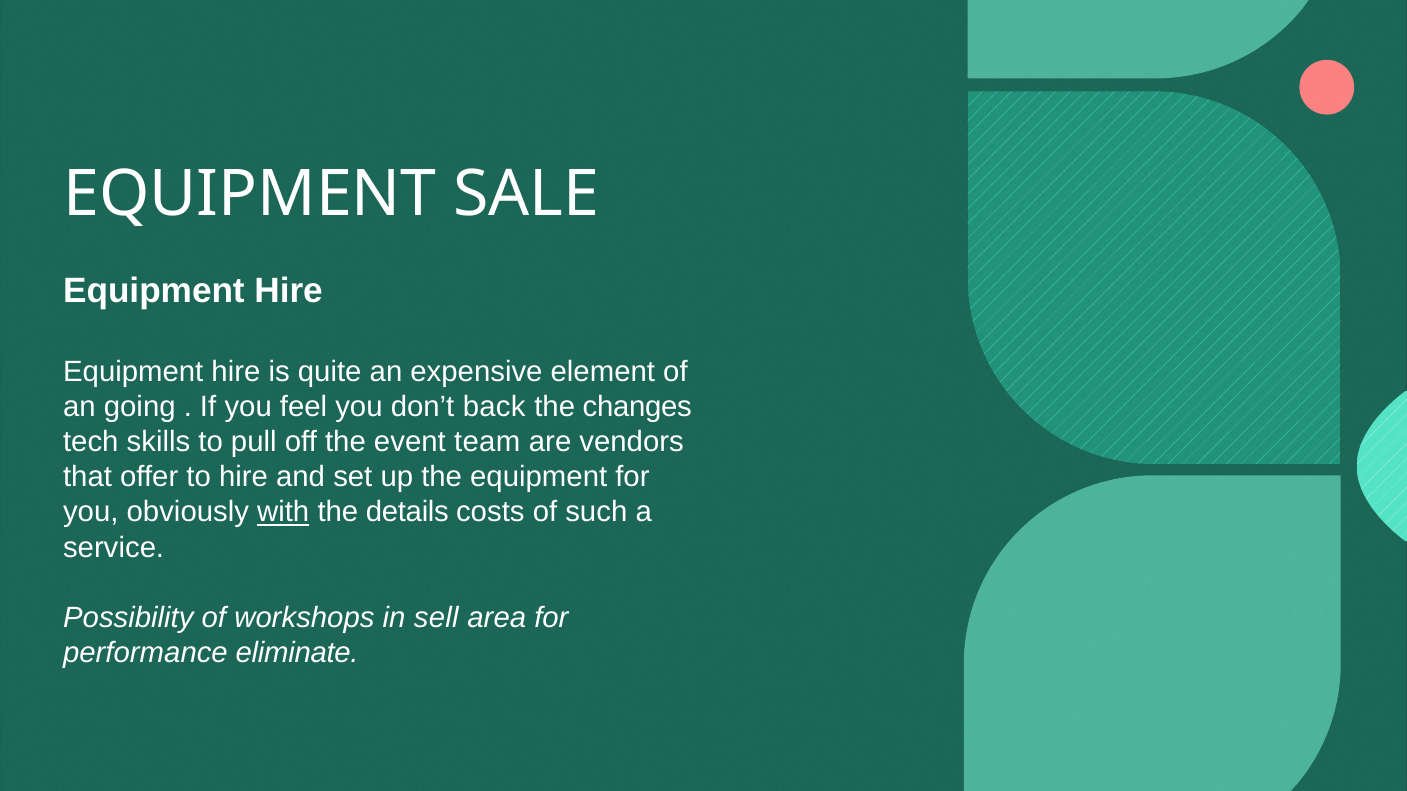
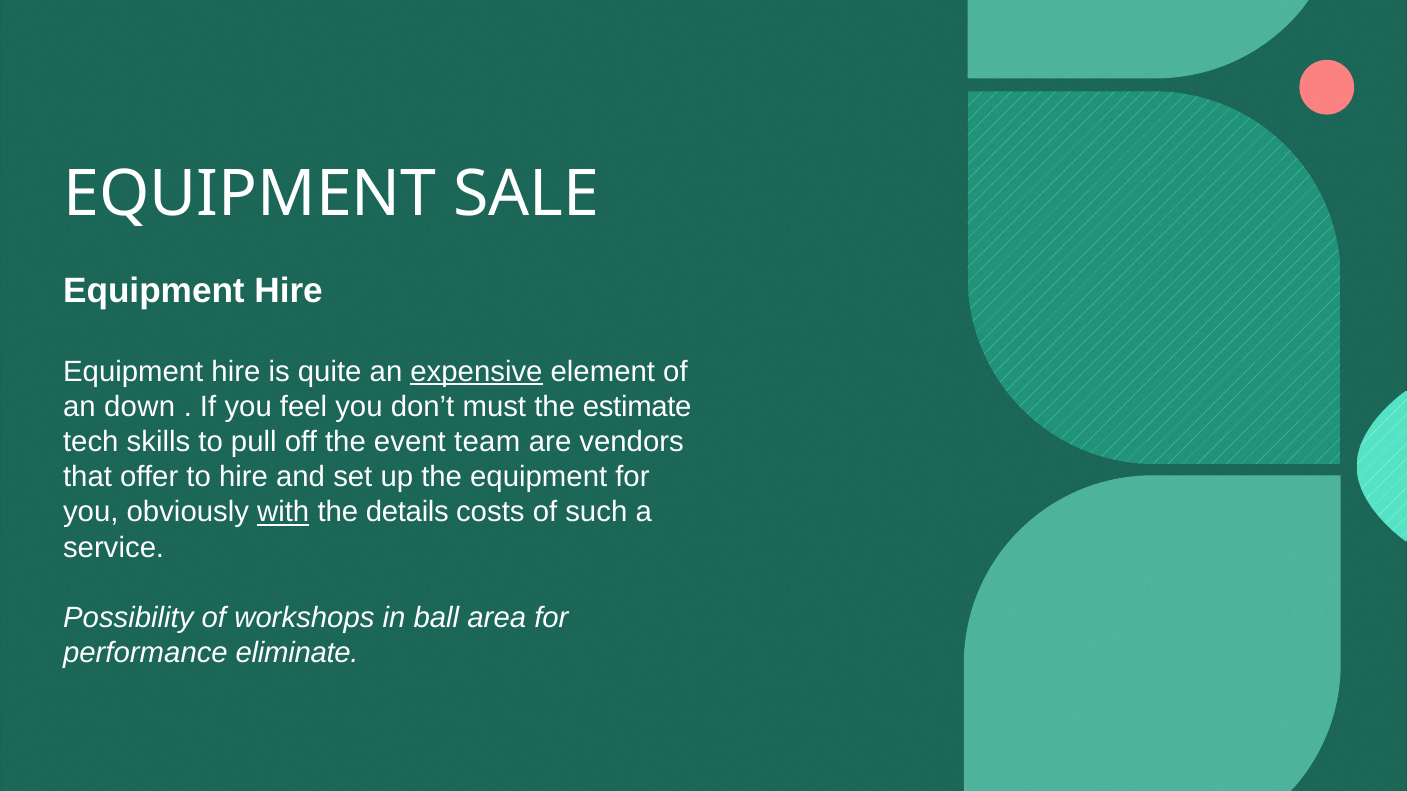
expensive underline: none -> present
going: going -> down
back: back -> must
changes: changes -> estimate
sell: sell -> ball
